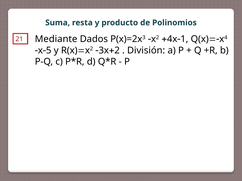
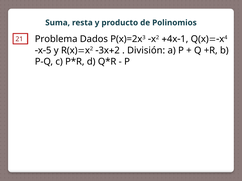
Mediante: Mediante -> Problema
